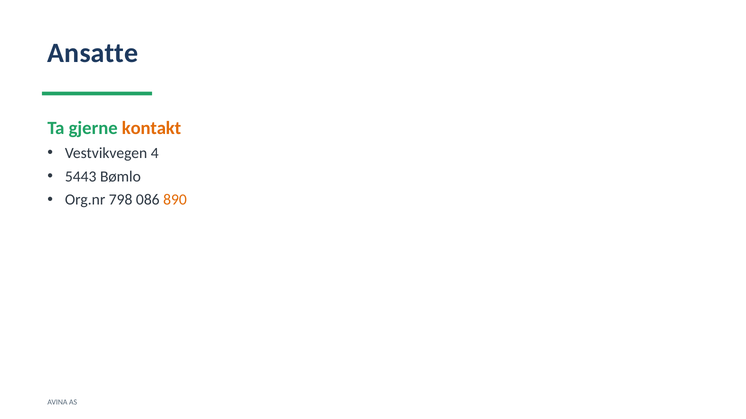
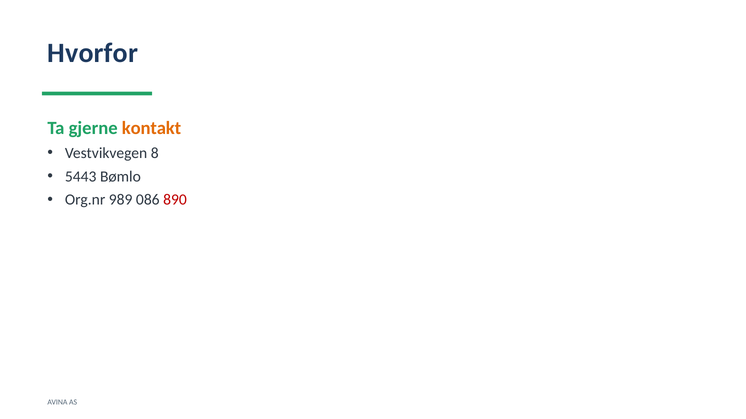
Ansatte: Ansatte -> Hvorfor
4: 4 -> 8
798: 798 -> 989
890 colour: orange -> red
